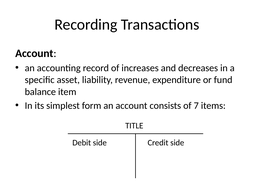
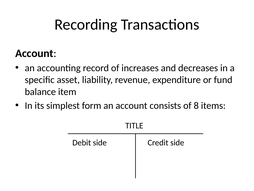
7: 7 -> 8
